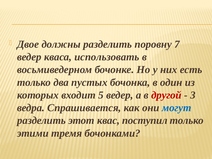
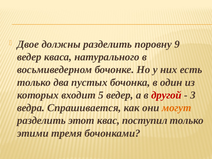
7: 7 -> 9
использовать: использовать -> натурального
могут colour: blue -> orange
